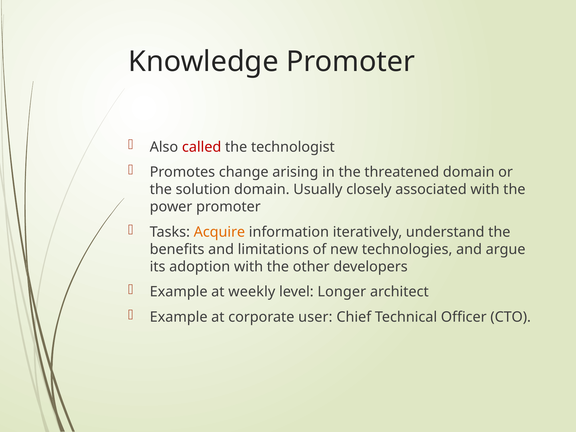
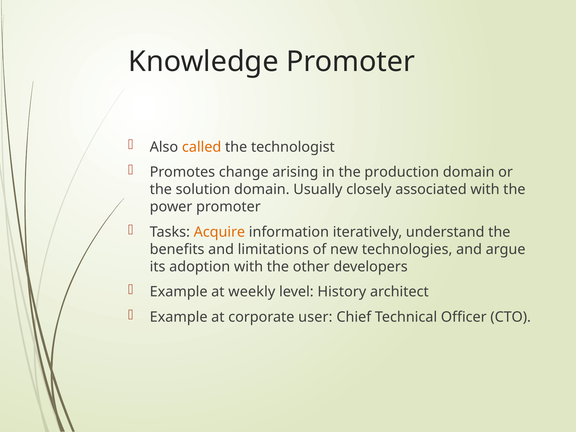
called colour: red -> orange
threatened: threatened -> production
Longer: Longer -> History
